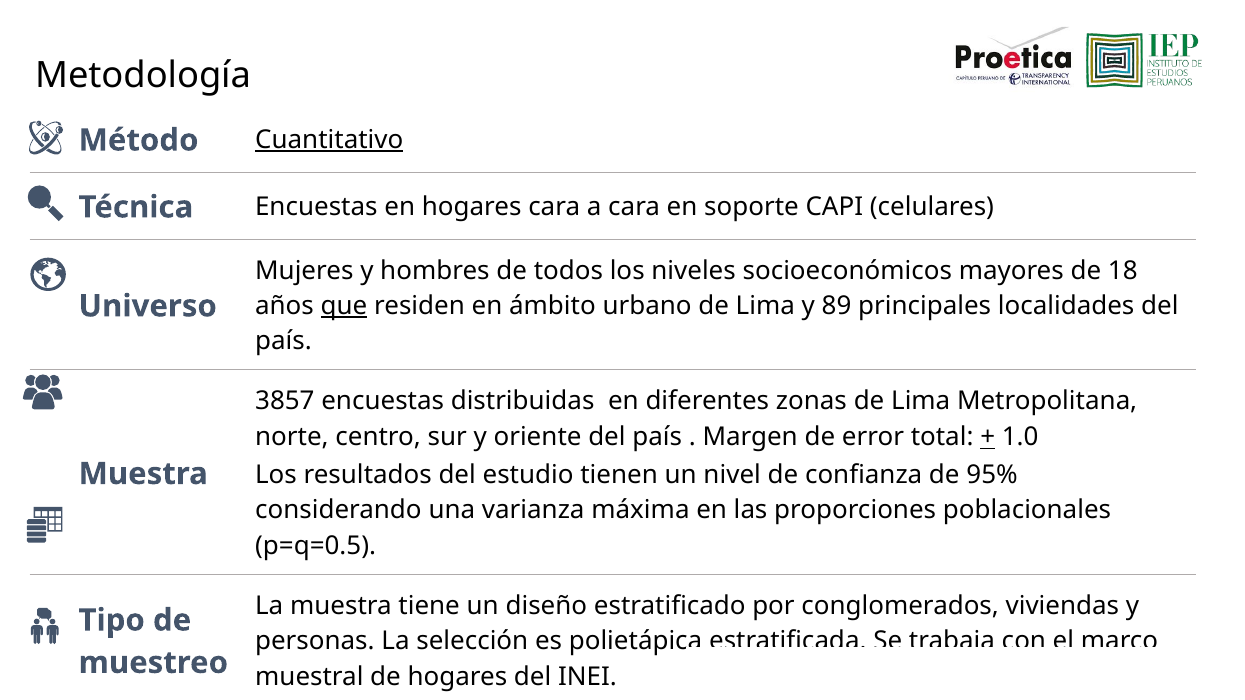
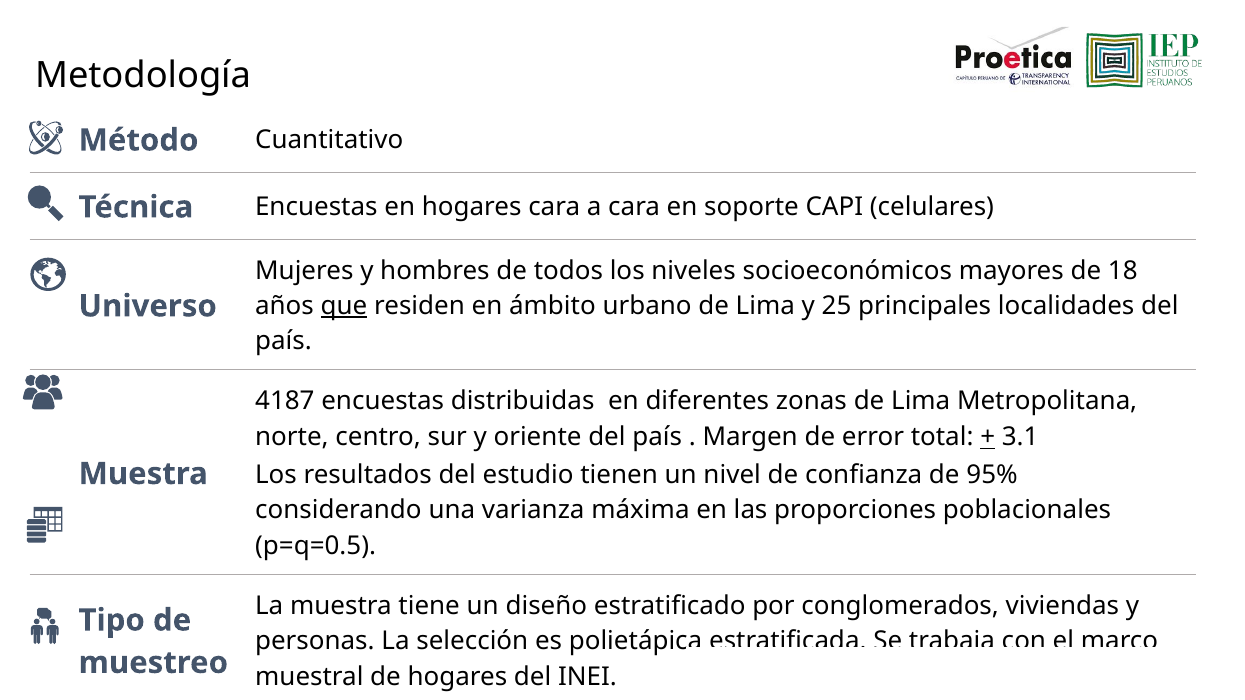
Cuantitativo underline: present -> none
89: 89 -> 25
3857: 3857 -> 4187
1.0: 1.0 -> 3.1
